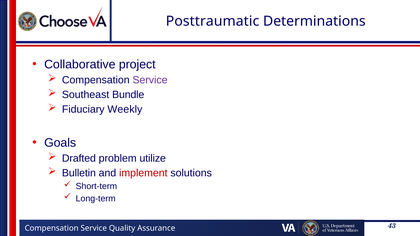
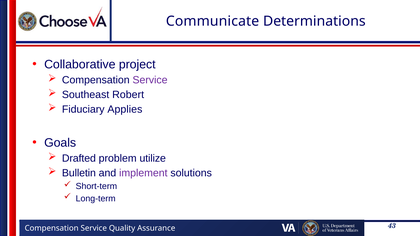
Posttraumatic: Posttraumatic -> Communicate
Bundle: Bundle -> Robert
Weekly: Weekly -> Applies
implement colour: red -> purple
